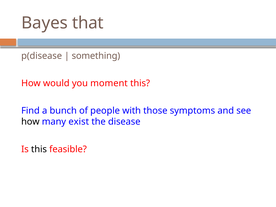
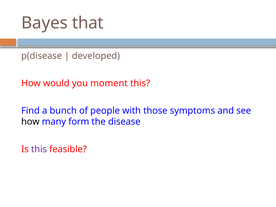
something: something -> developed
exist: exist -> form
this at (39, 149) colour: black -> purple
